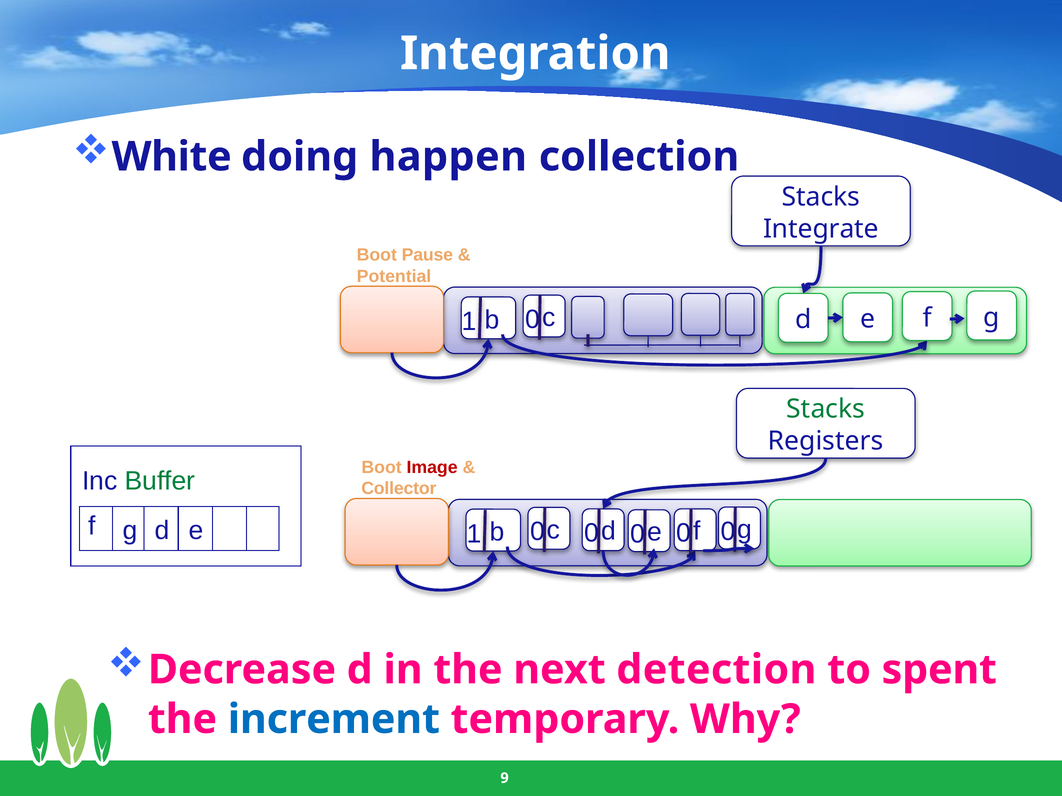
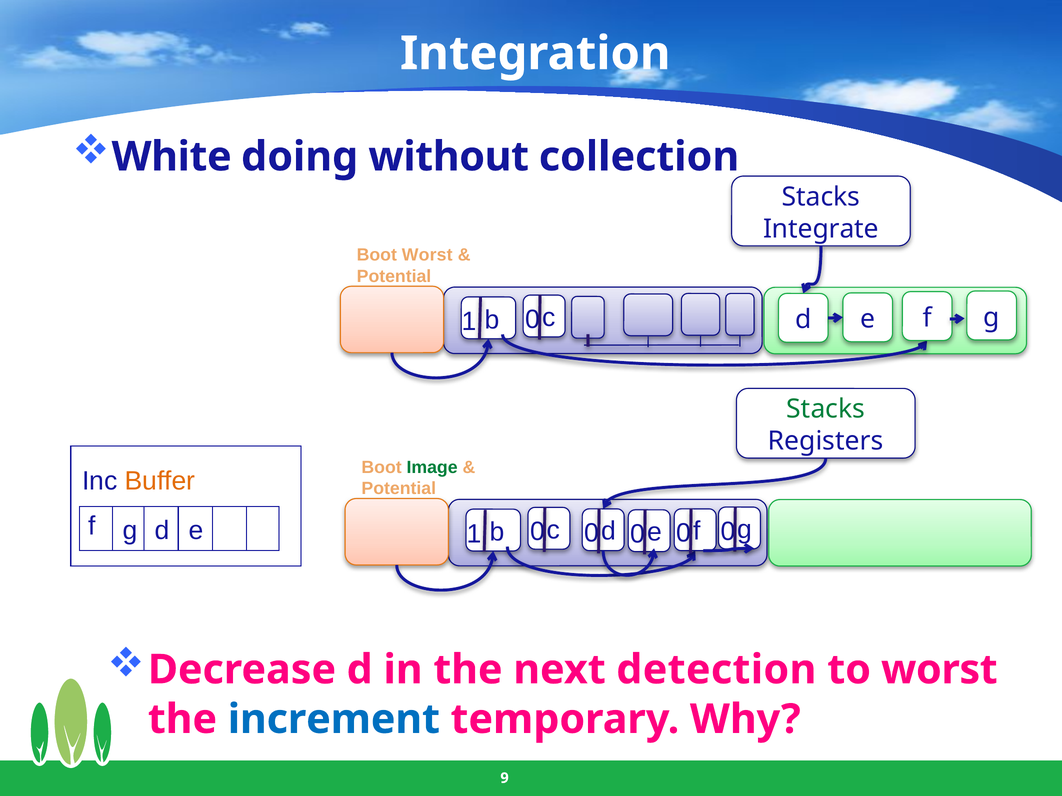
happen: happen -> without
Boot Pause: Pause -> Worst
Image colour: red -> green
Buffer colour: green -> orange
Collector at (399, 489): Collector -> Potential
to spent: spent -> worst
